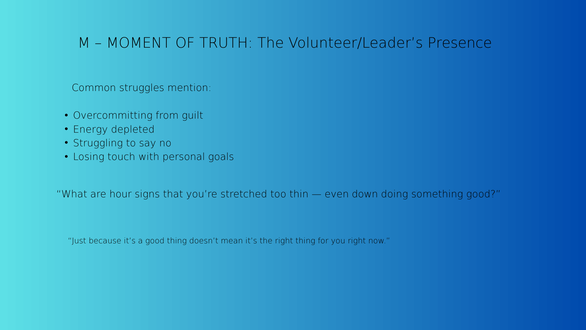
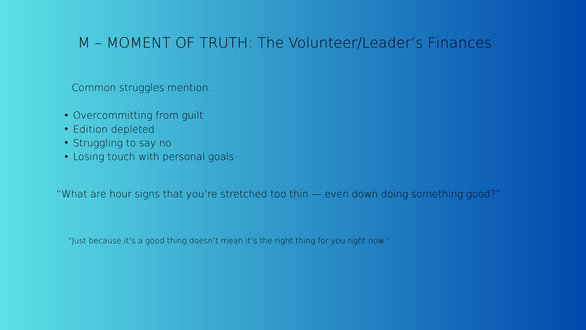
Presence: Presence -> Finances
Energy: Energy -> Edition
